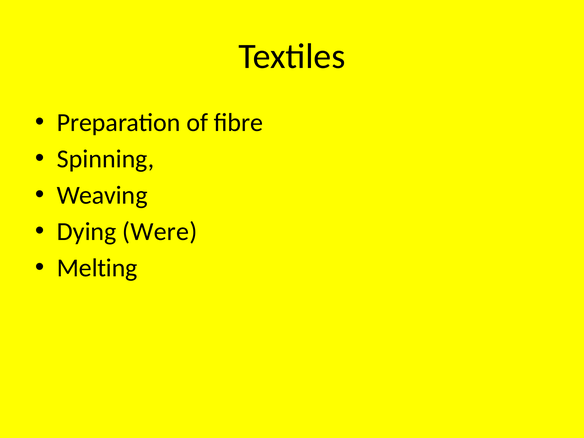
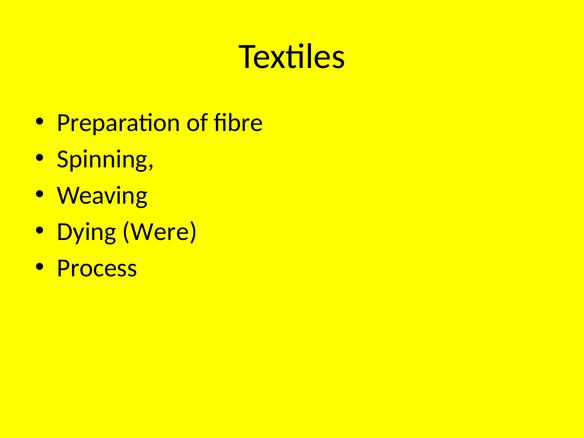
Melting: Melting -> Process
